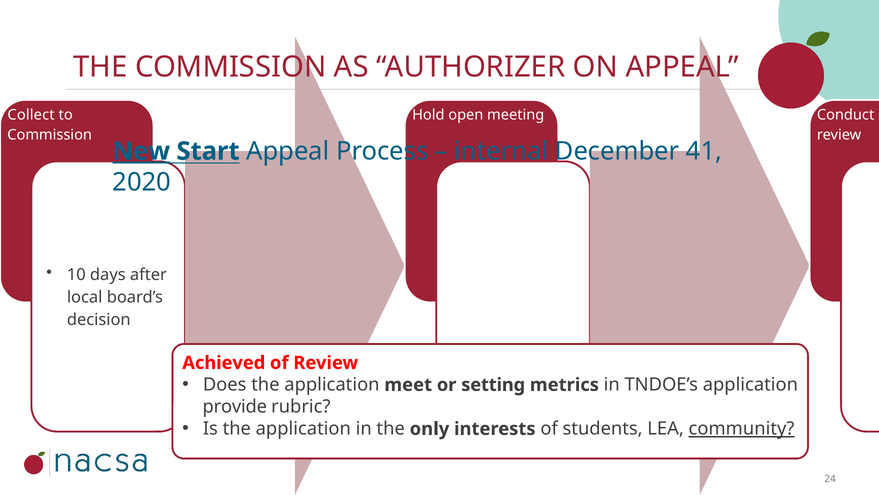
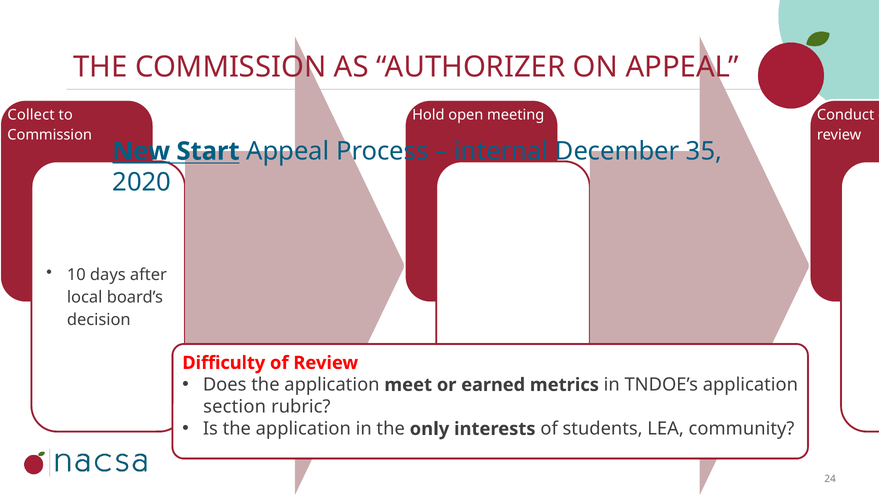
41: 41 -> 35
Achieved: Achieved -> Difficulty
setting: setting -> earned
provide: provide -> section
community underline: present -> none
